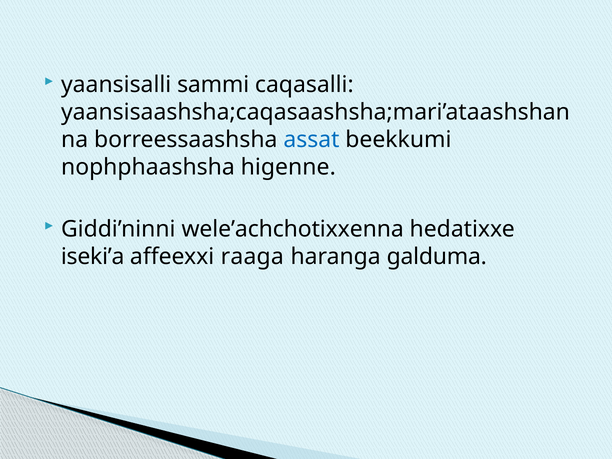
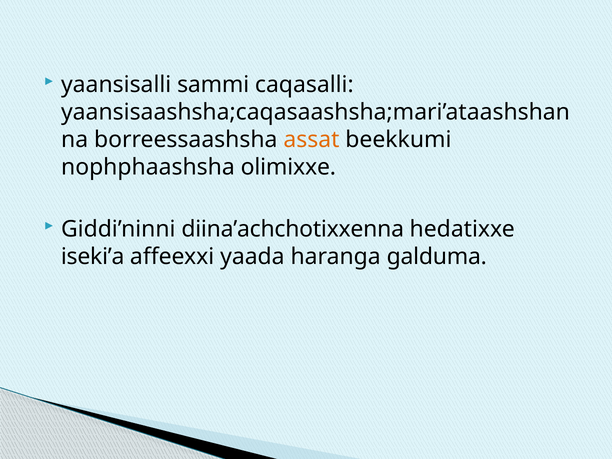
assat colour: blue -> orange
higenne: higenne -> olimixxe
wele’achchotixxenna: wele’achchotixxenna -> diina’achchotixxenna
raaga: raaga -> yaada
